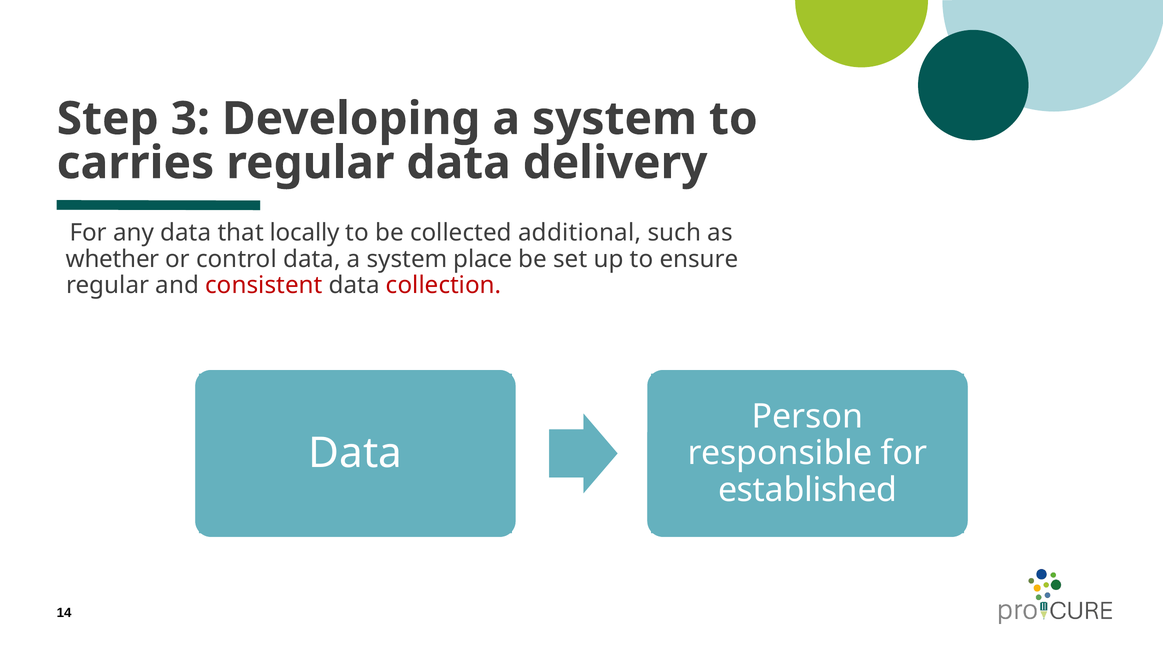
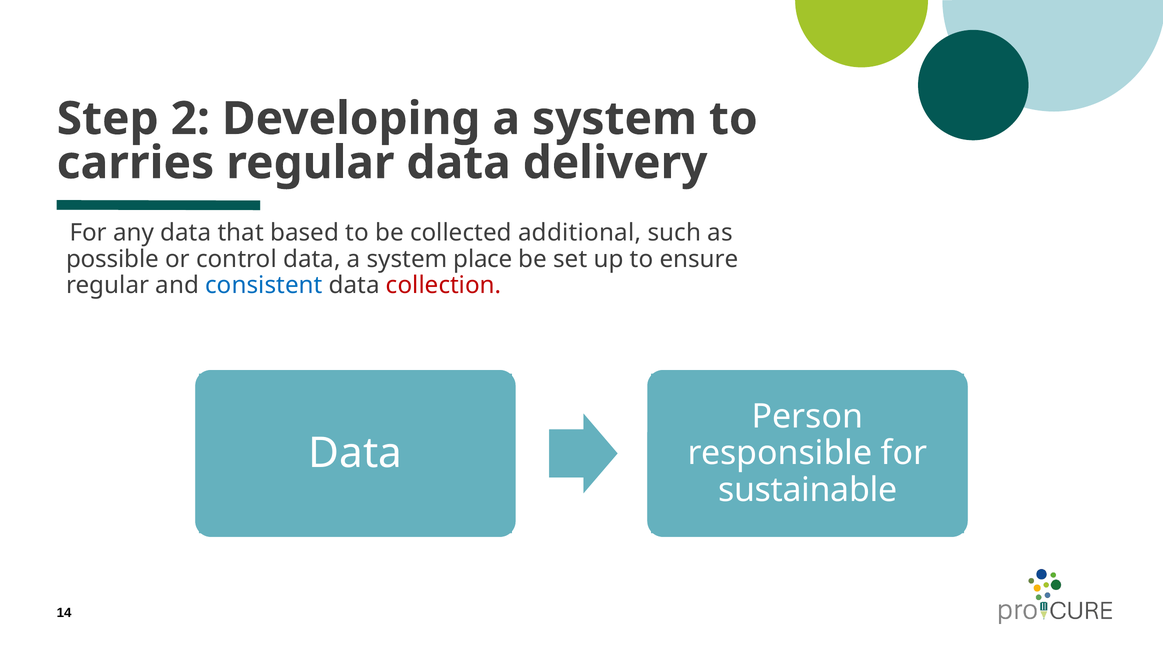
3: 3 -> 2
locally: locally -> based
whether: whether -> possible
consistent colour: red -> blue
established: established -> sustainable
